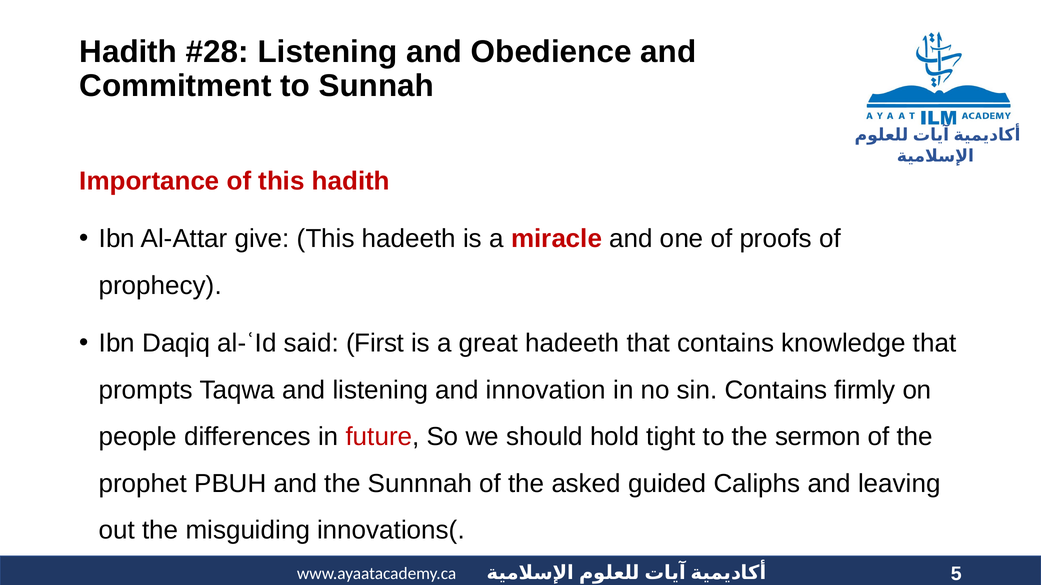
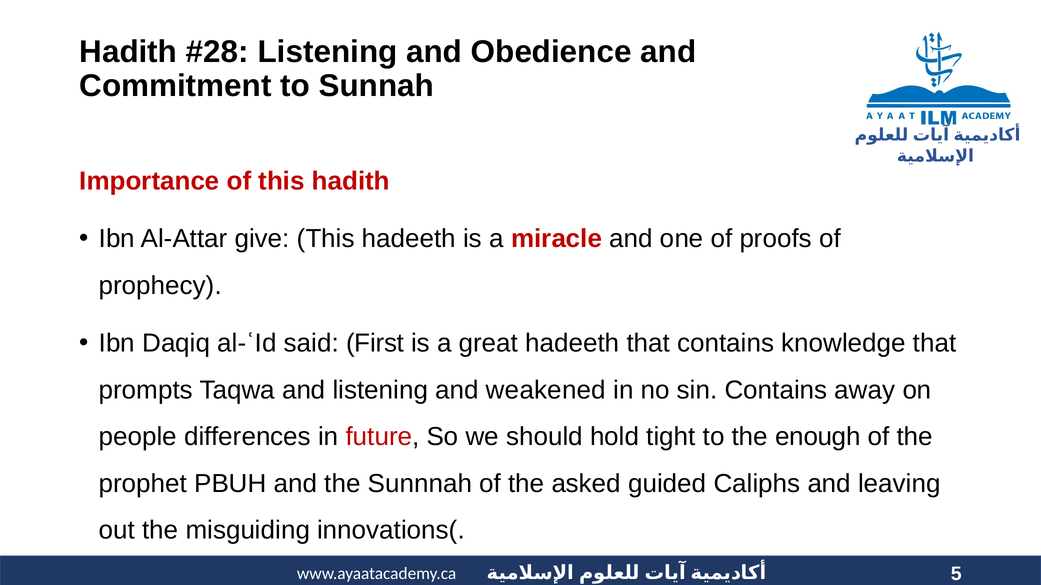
innovation: innovation -> weakened
firmly: firmly -> away
sermon: sermon -> enough
